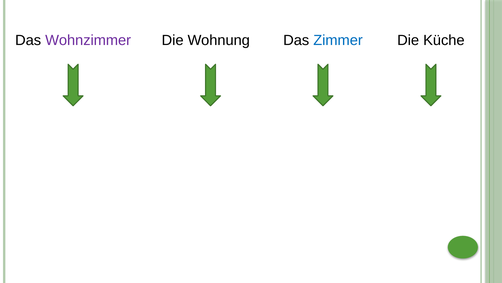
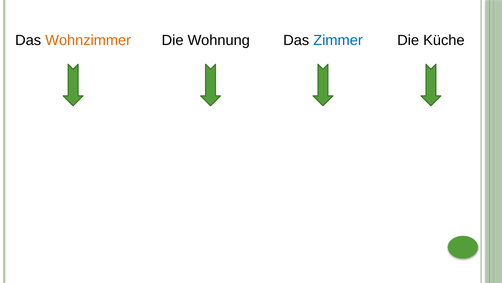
Wohnzimmer colour: purple -> orange
